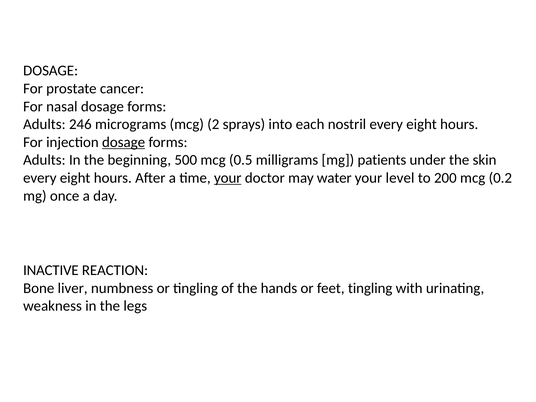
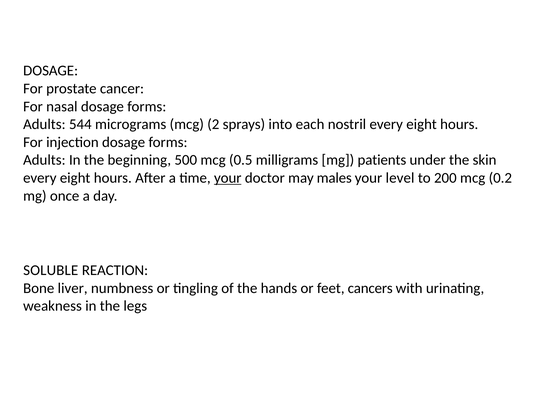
246: 246 -> 544
dosage at (124, 142) underline: present -> none
water: water -> males
INACTIVE: INACTIVE -> SOLUBLE
feet tingling: tingling -> cancers
